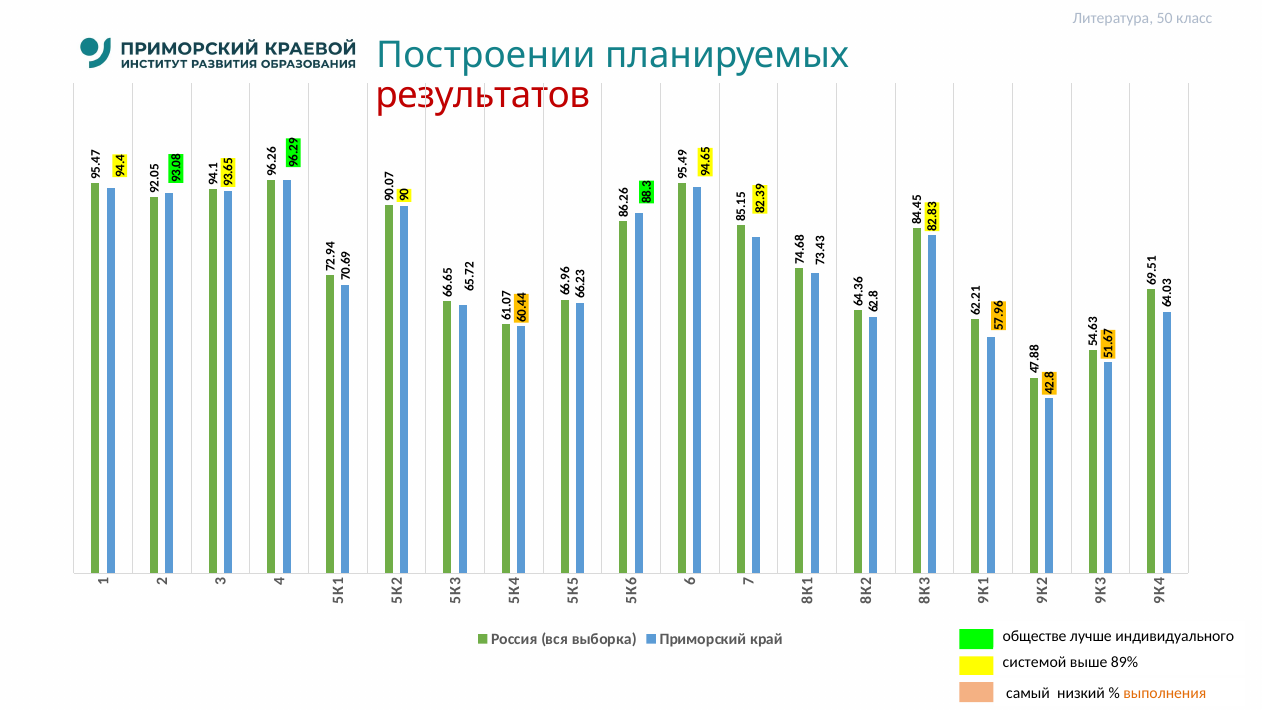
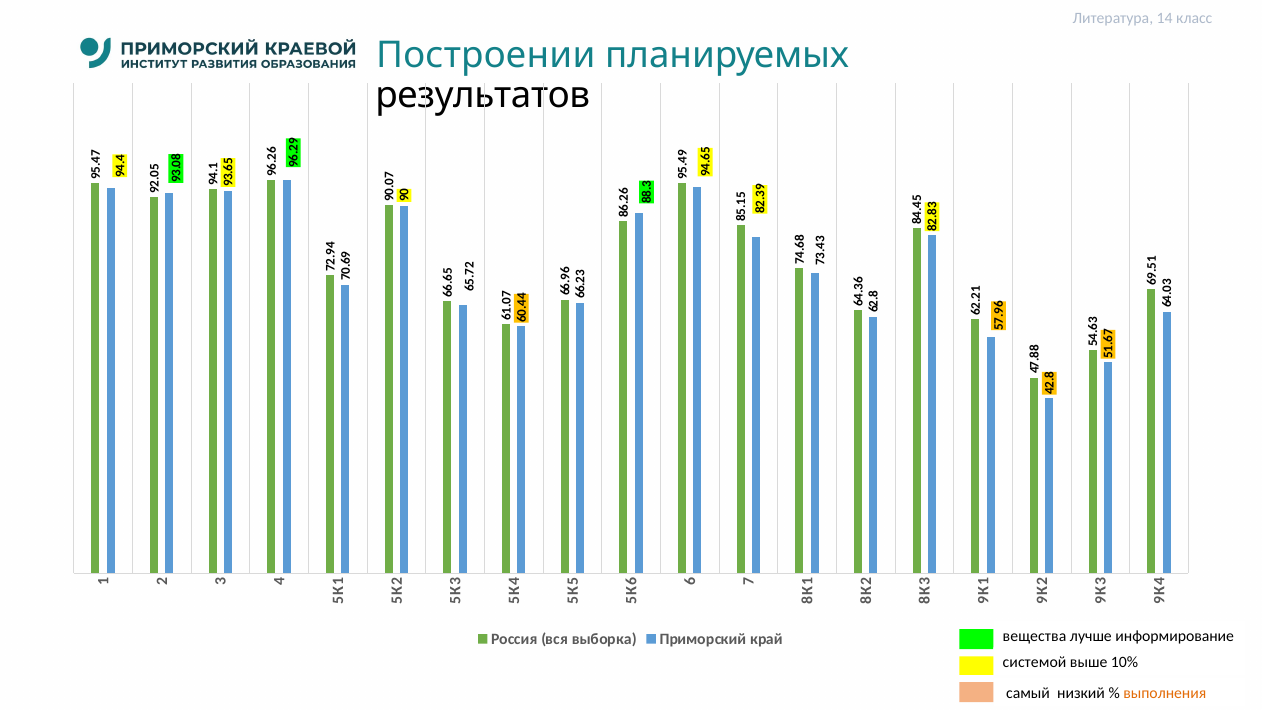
50: 50 -> 14
результатов colour: red -> black
обществе: обществе -> вещества
индивидуального: индивидуального -> информирование
89%: 89% -> 10%
